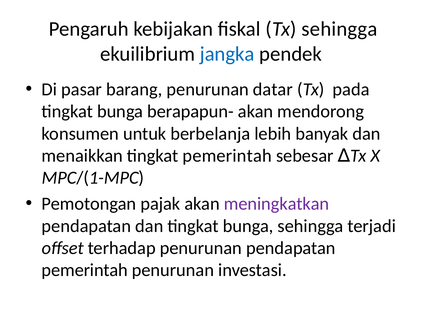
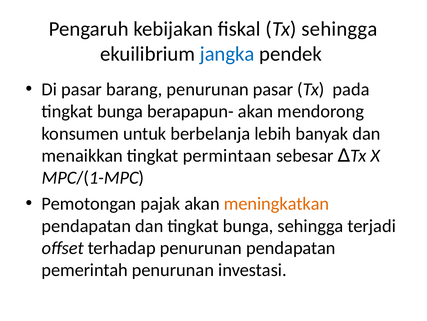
penurunan datar: datar -> pasar
tingkat pemerintah: pemerintah -> permintaan
meningkatkan colour: purple -> orange
